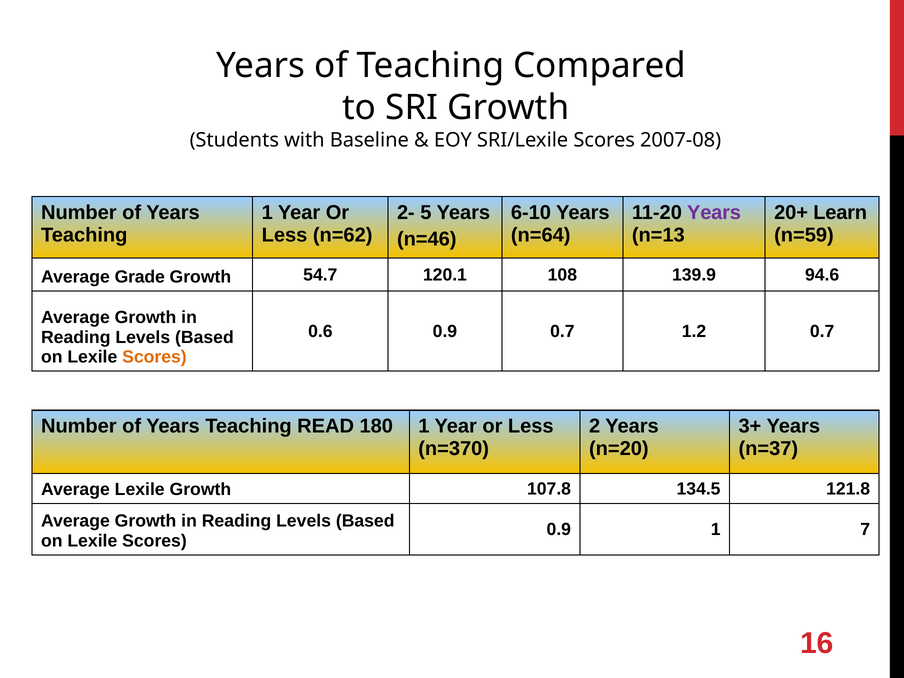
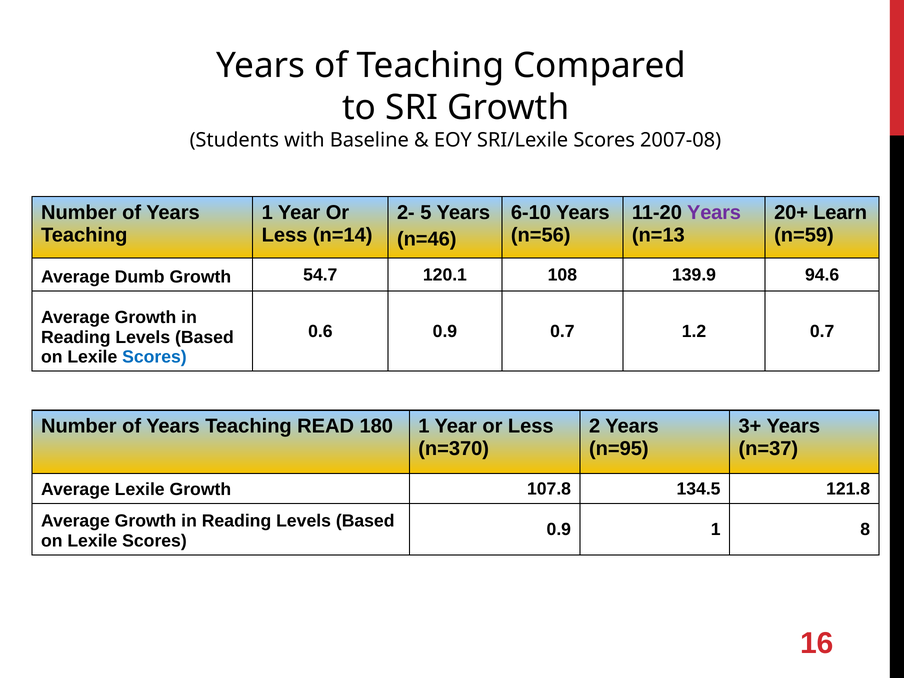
n=62: n=62 -> n=14
n=64: n=64 -> n=56
Grade: Grade -> Dumb
Scores at (154, 357) colour: orange -> blue
n=20: n=20 -> n=95
7: 7 -> 8
